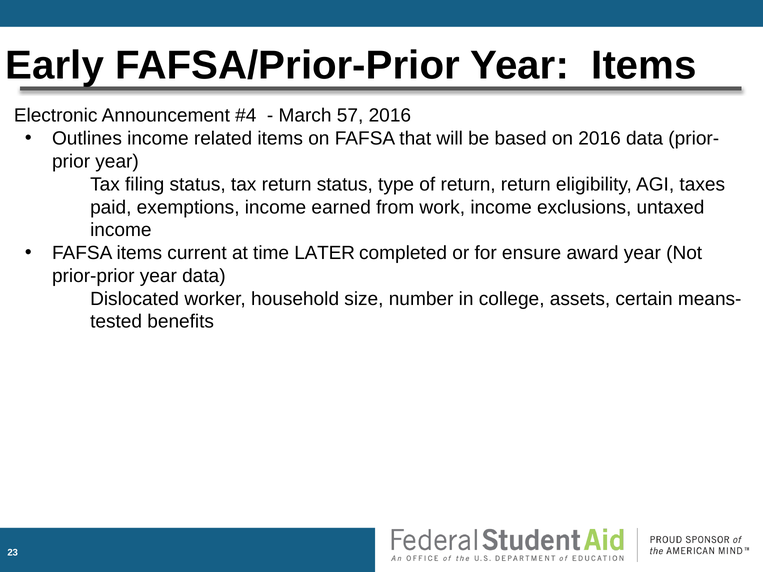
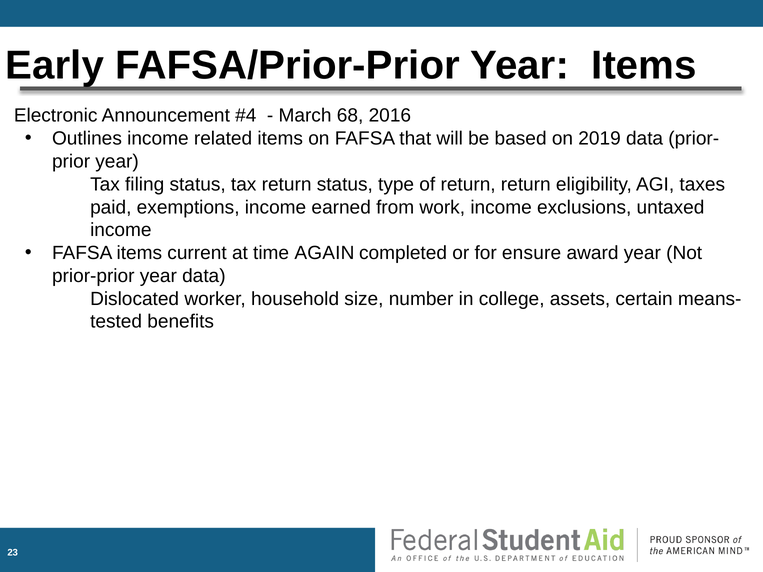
57: 57 -> 68
on 2016: 2016 -> 2019
LATER: LATER -> AGAIN
